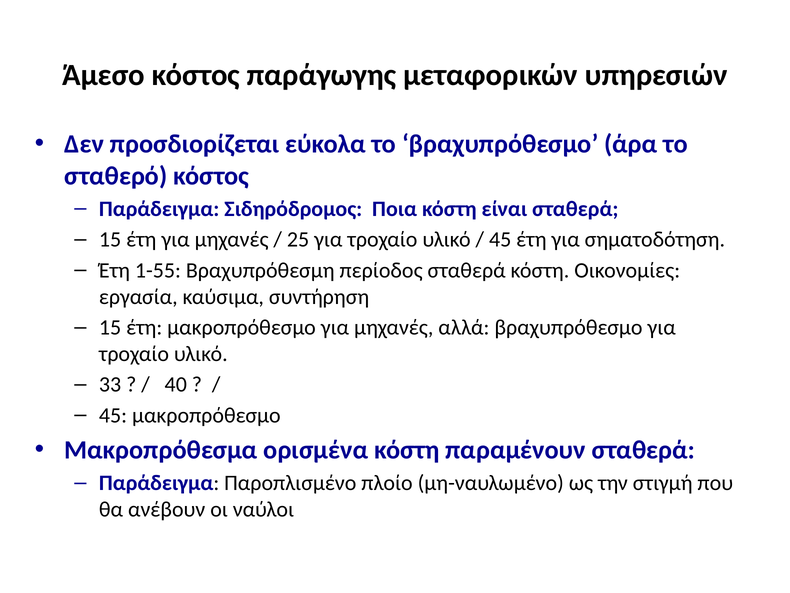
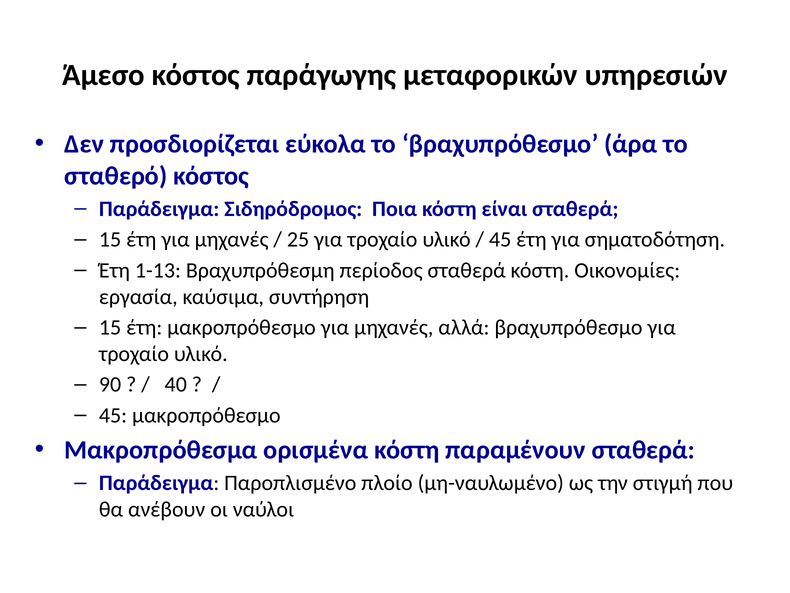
1-55: 1-55 -> 1-13
33: 33 -> 90
